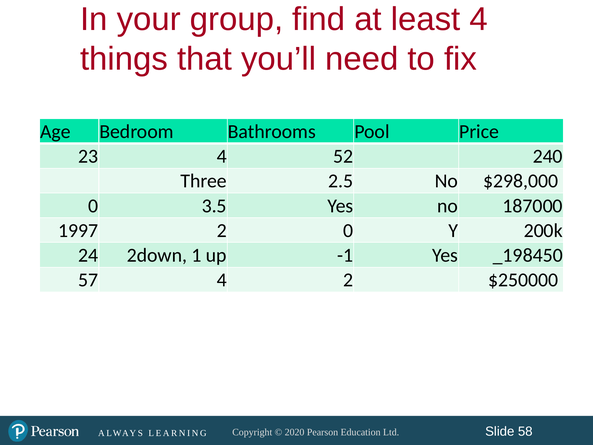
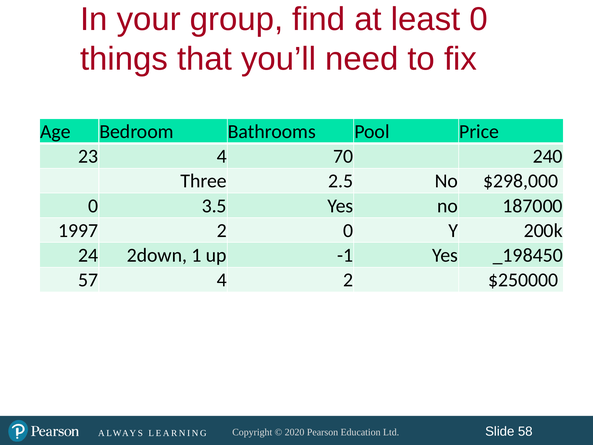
least 4: 4 -> 0
52: 52 -> 70
